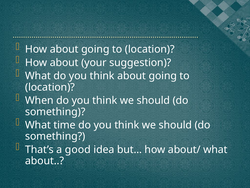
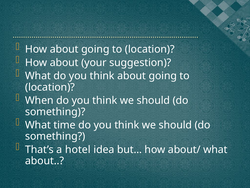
good: good -> hotel
